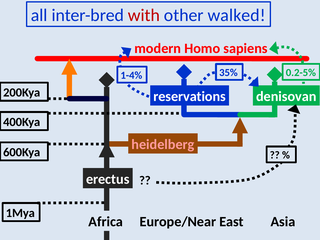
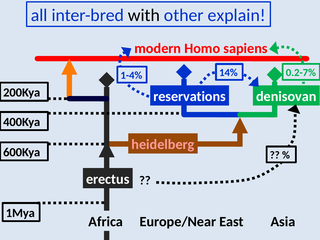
with colour: red -> black
walked: walked -> explain
35%: 35% -> 14%
0.2-5%: 0.2-5% -> 0.2-7%
